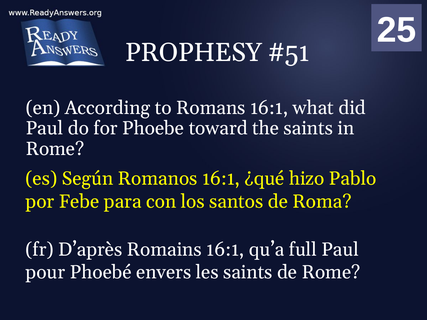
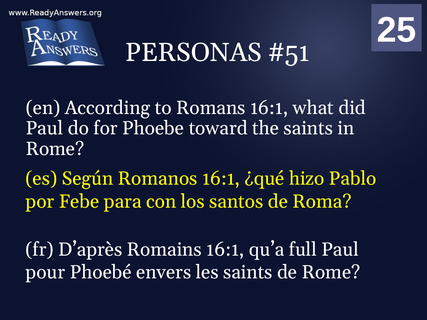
PROPHESY: PROPHESY -> PERSONAS
